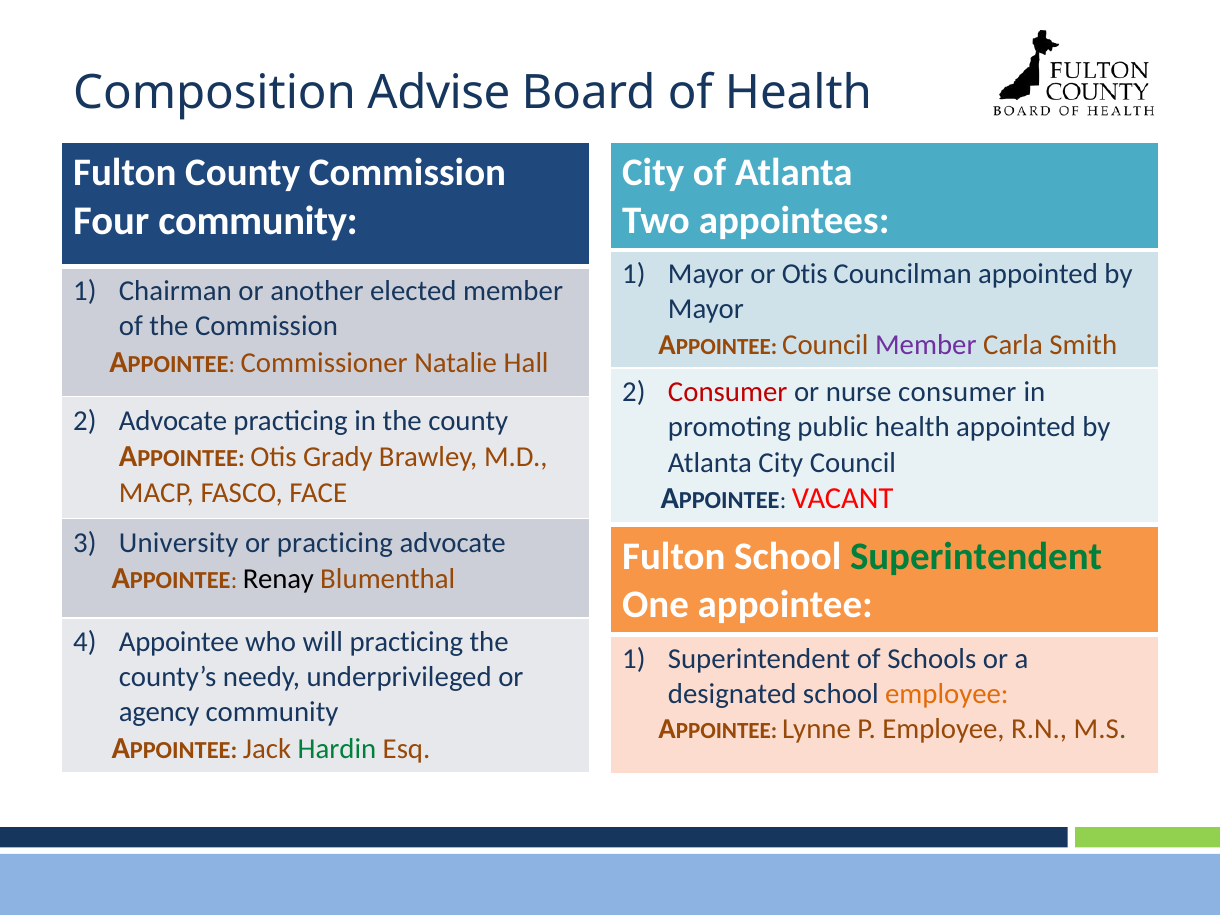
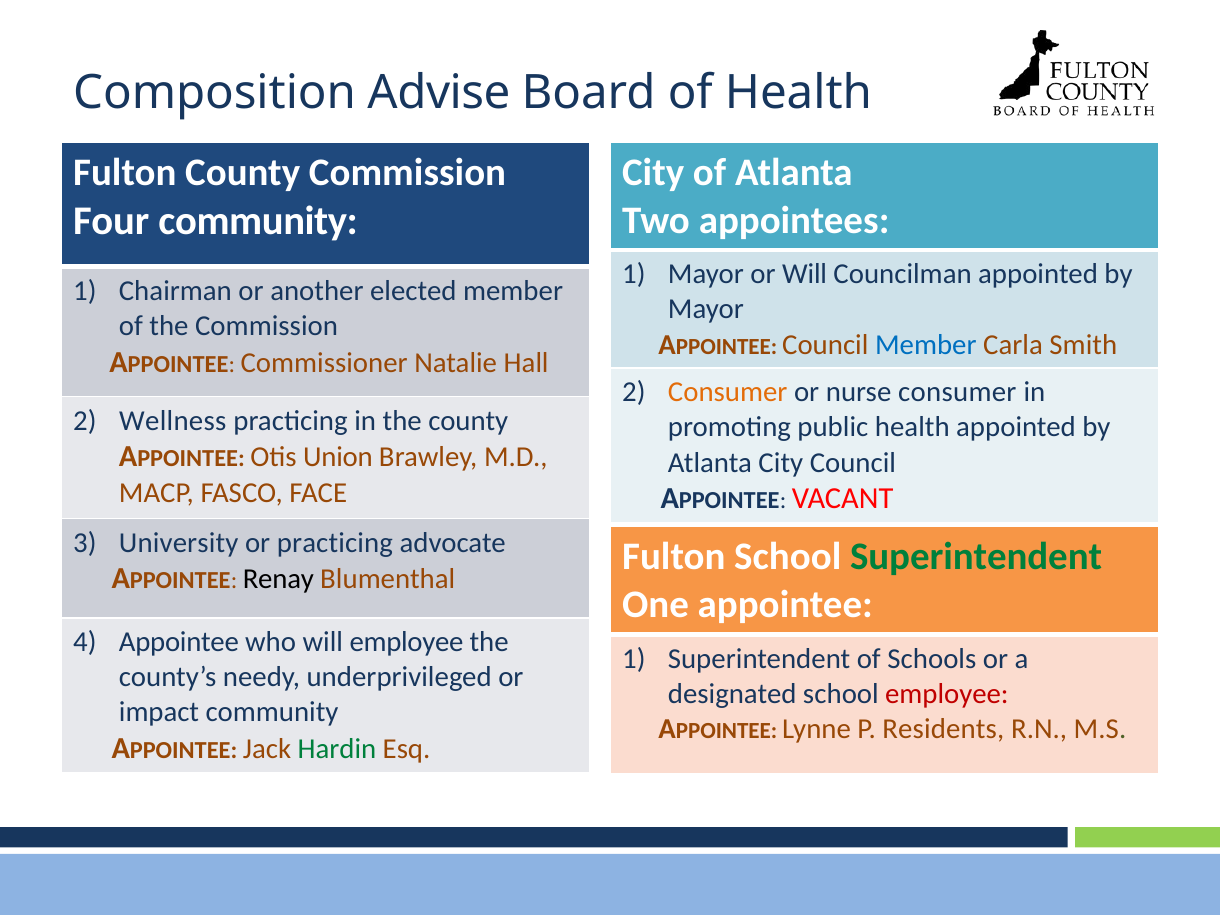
or Otis: Otis -> Will
Member at (926, 345) colour: purple -> blue
Consumer at (728, 392) colour: red -> orange
Advocate at (173, 421): Advocate -> Wellness
Grady: Grady -> Union
will practicing: practicing -> employee
employee at (947, 694) colour: orange -> red
agency: agency -> impact
P Employee: Employee -> Residents
